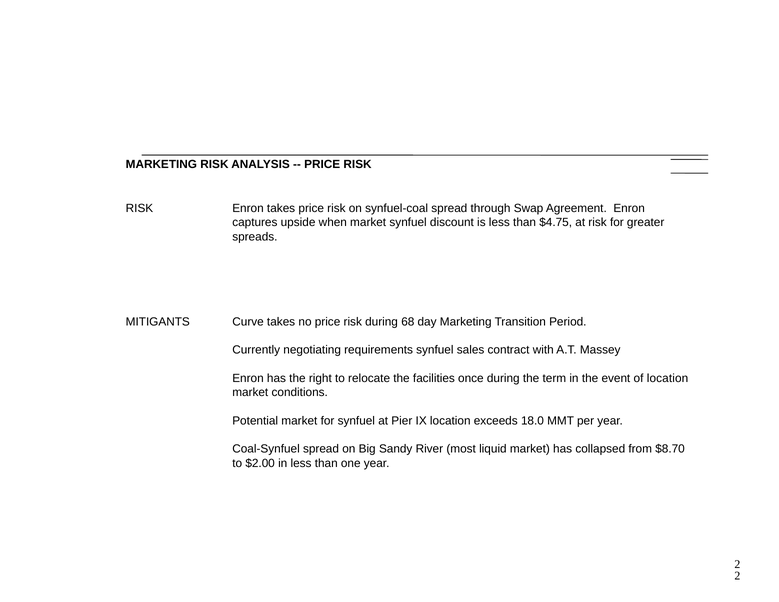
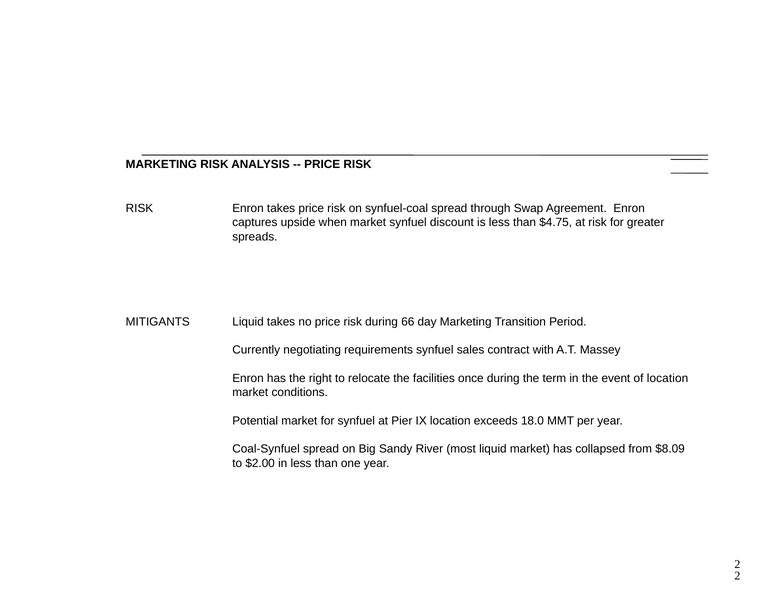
MITIGANTS Curve: Curve -> Liquid
68: 68 -> 66
$8.70: $8.70 -> $8.09
